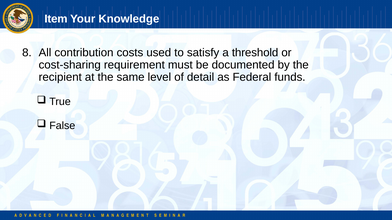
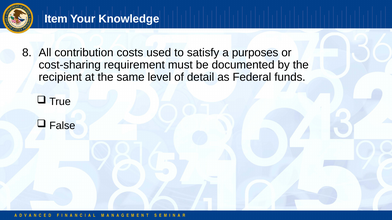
threshold: threshold -> purposes
